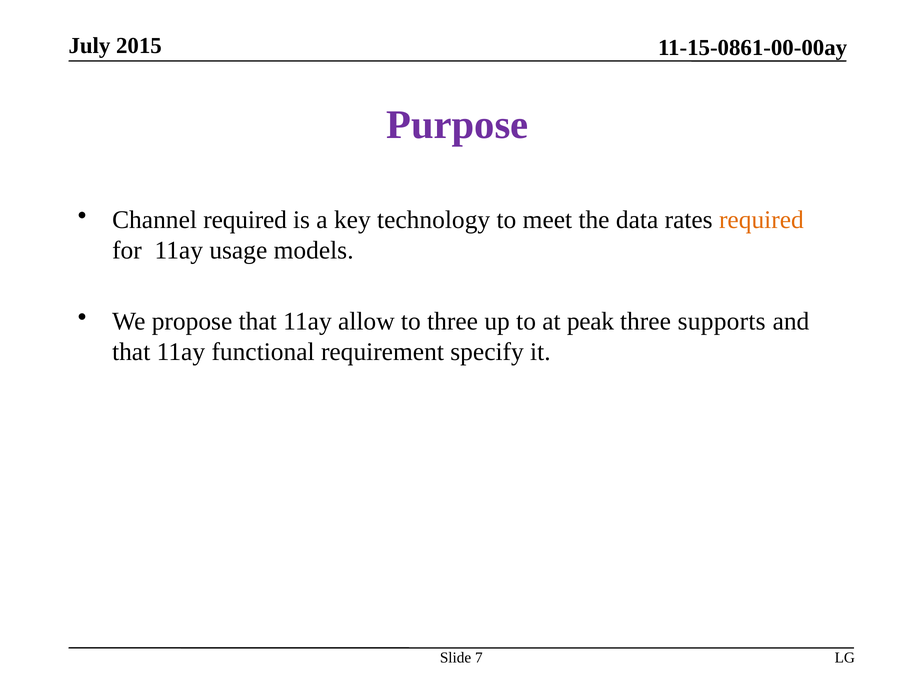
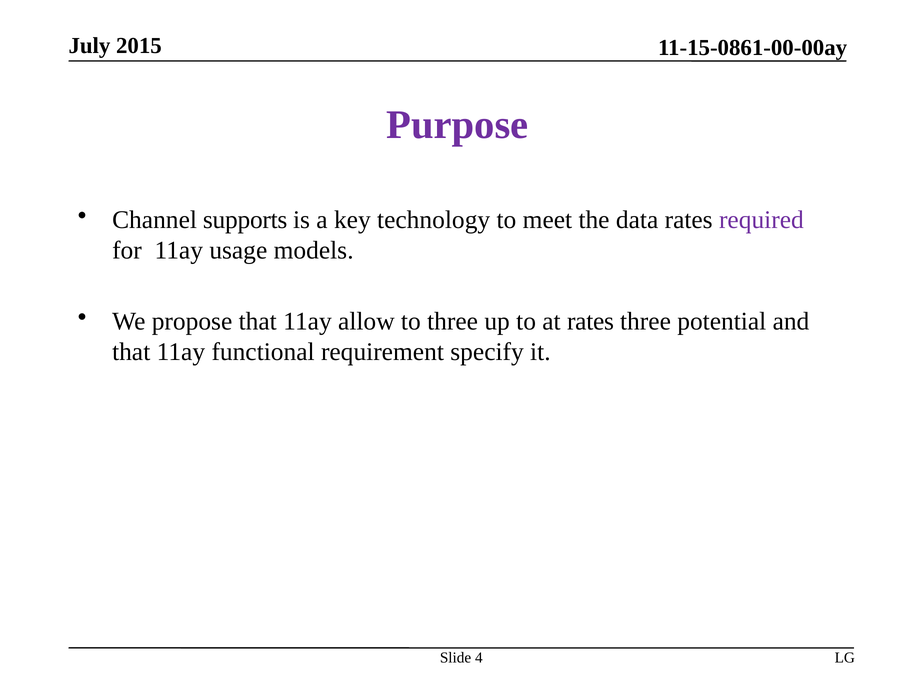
Channel required: required -> supports
required at (761, 220) colour: orange -> purple
at peak: peak -> rates
supports: supports -> potential
7: 7 -> 4
